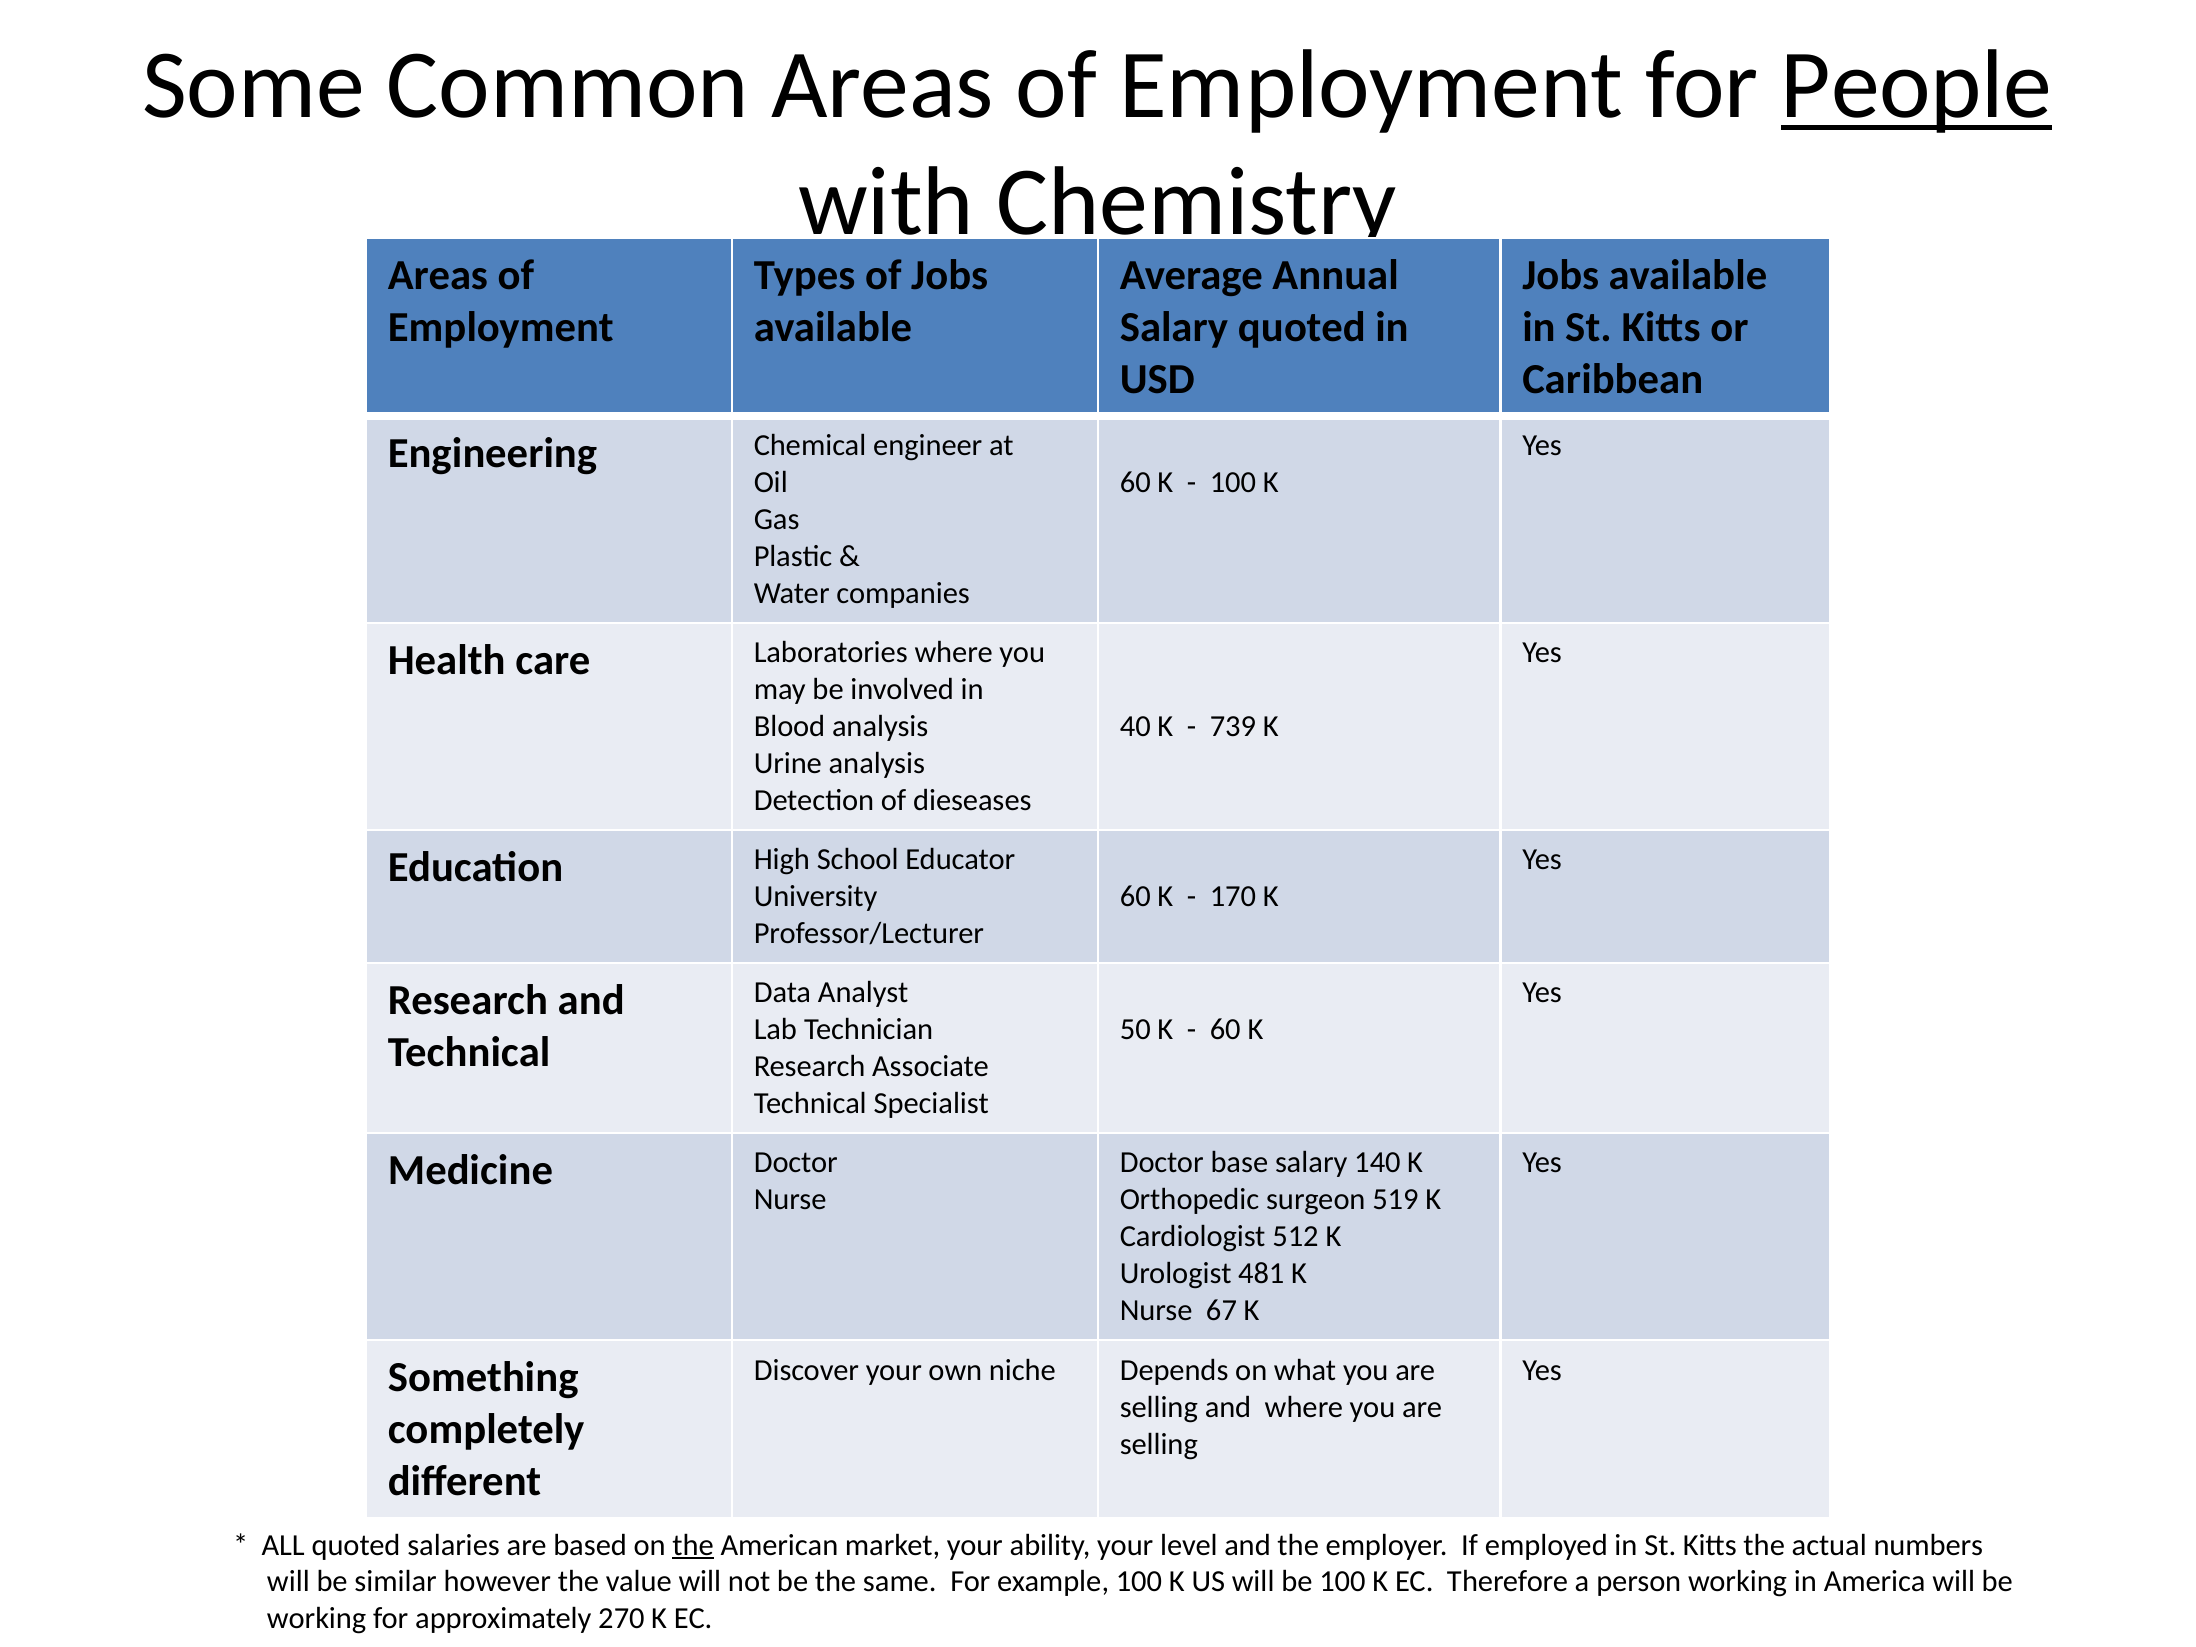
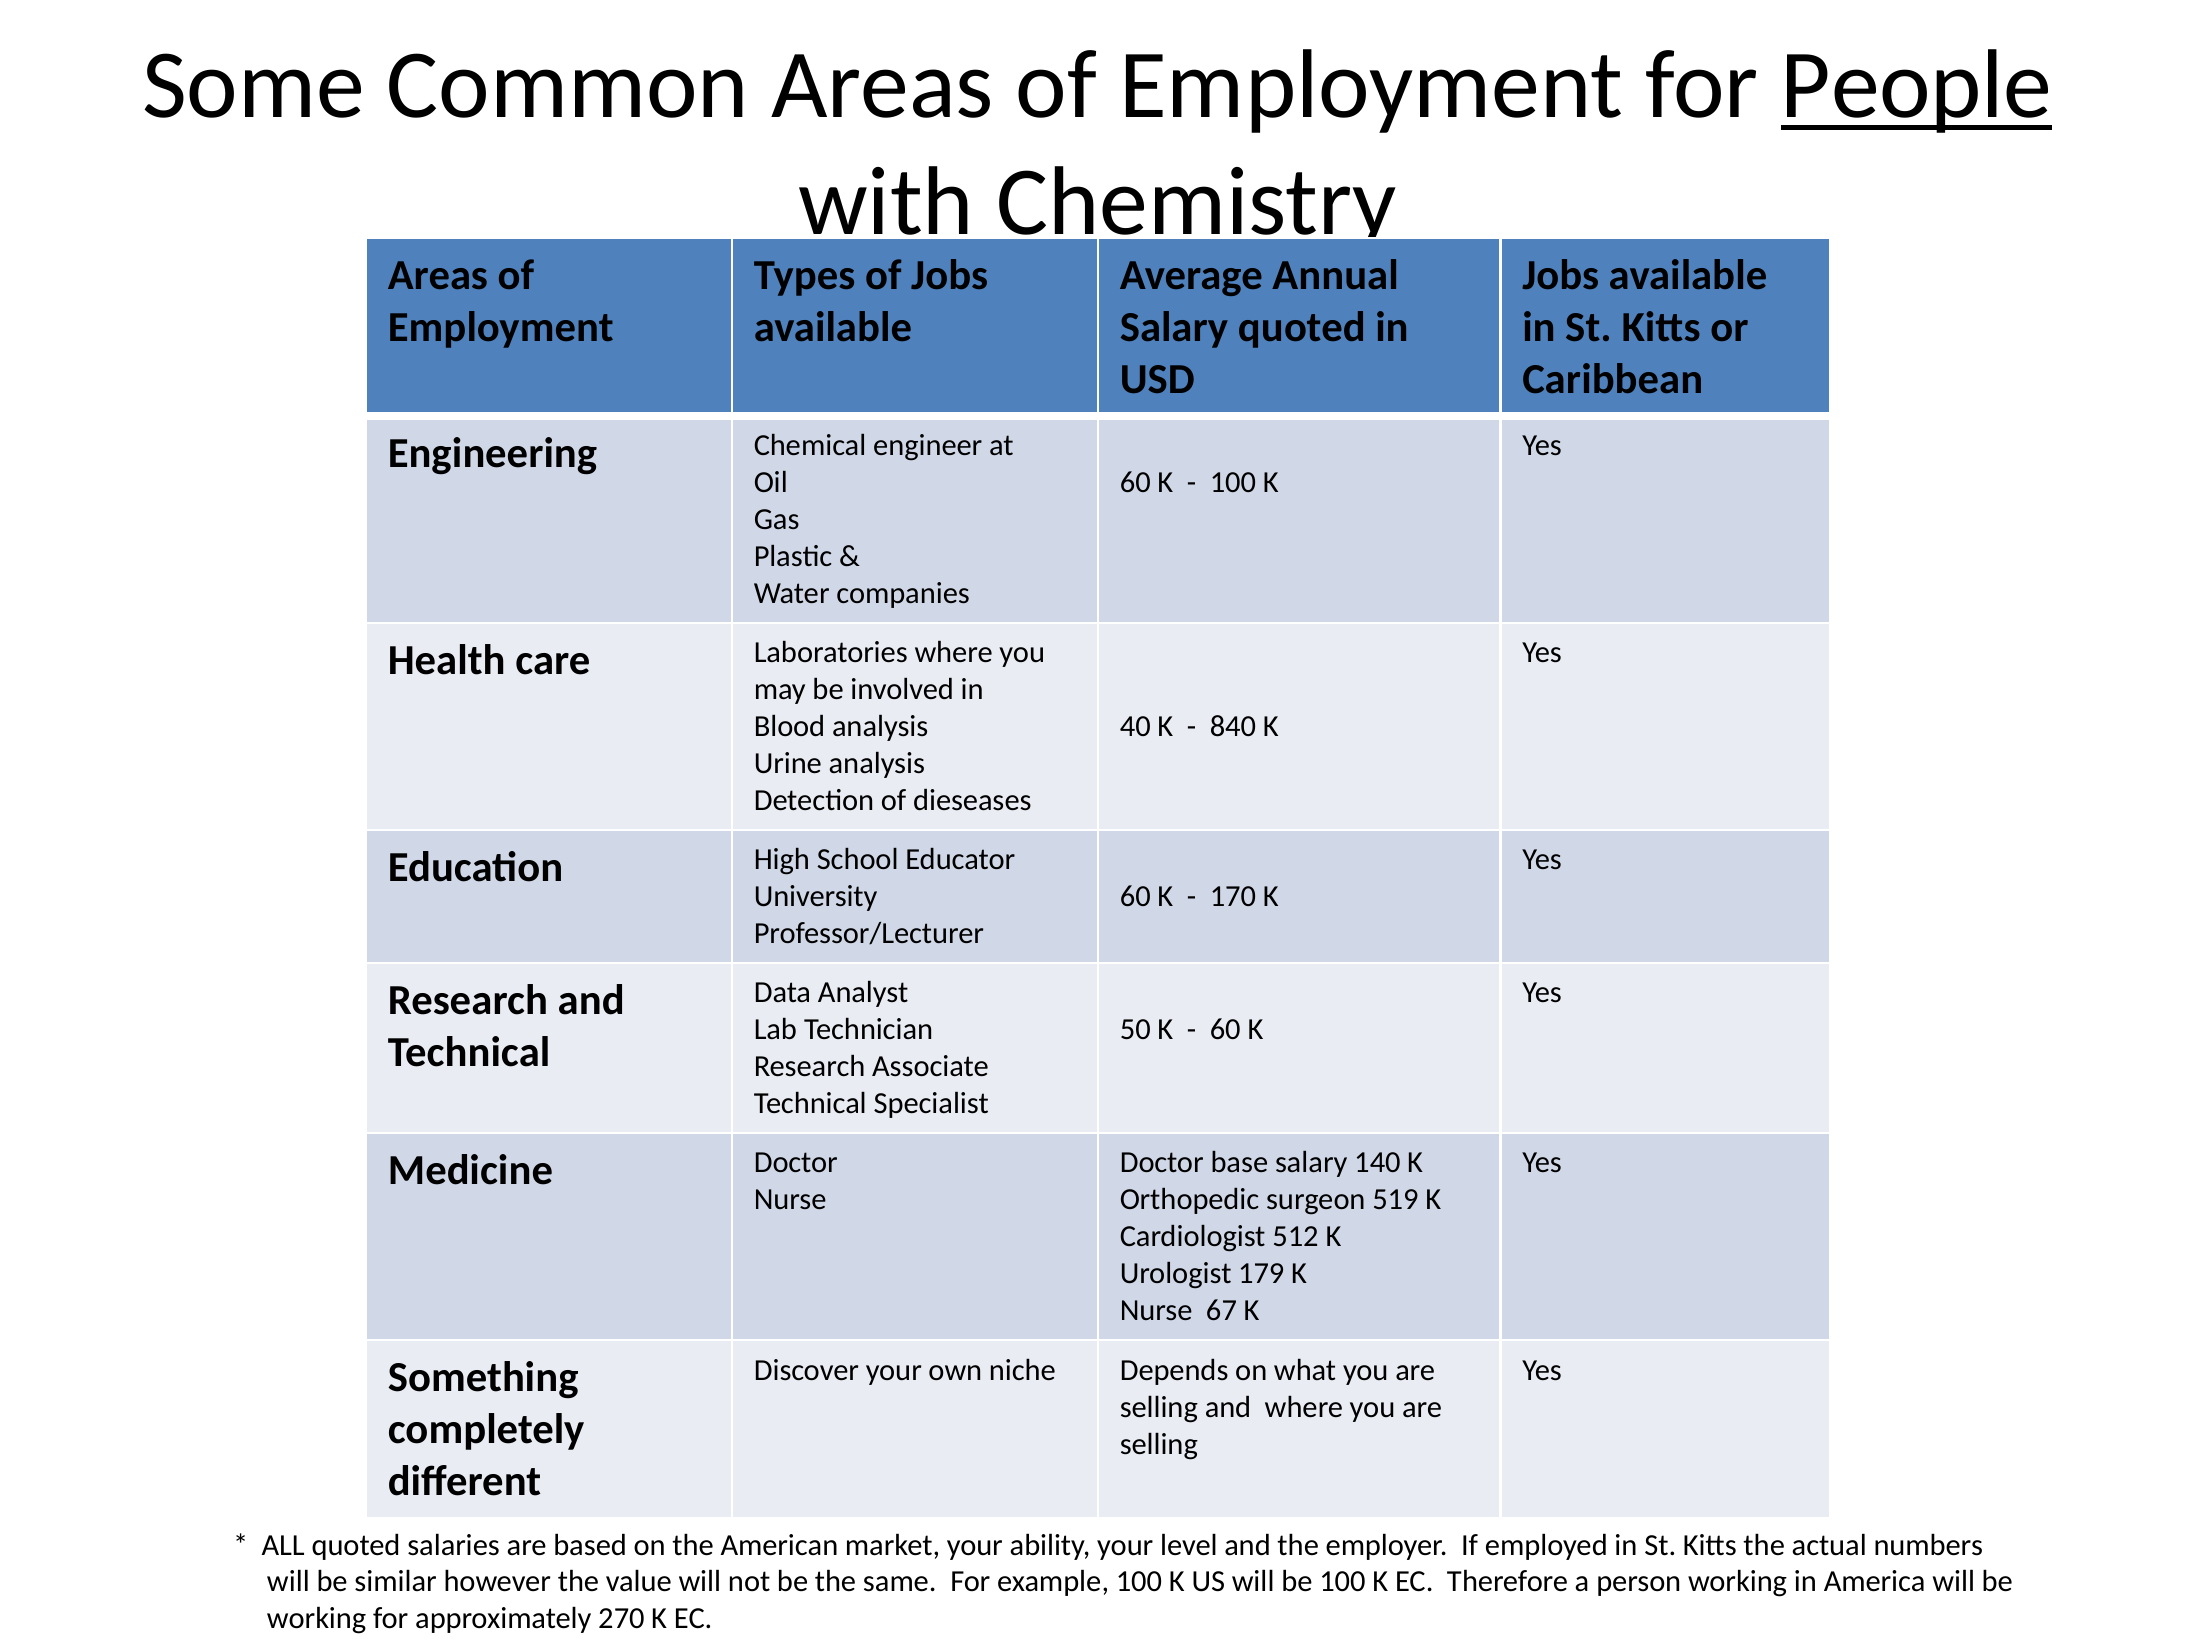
739: 739 -> 840
481: 481 -> 179
the at (693, 1545) underline: present -> none
